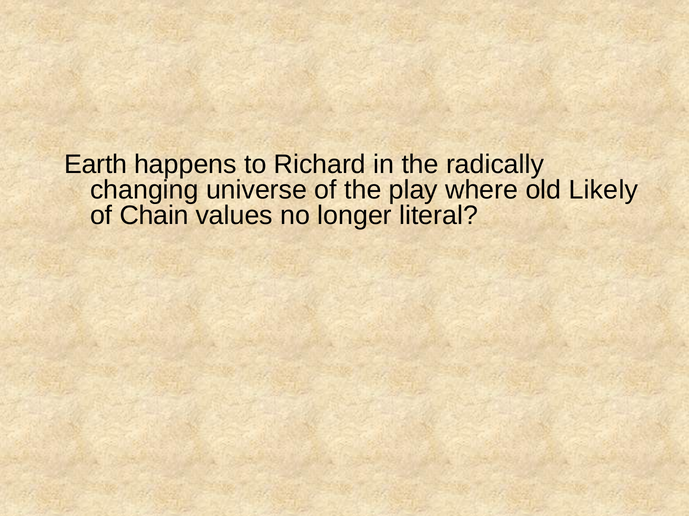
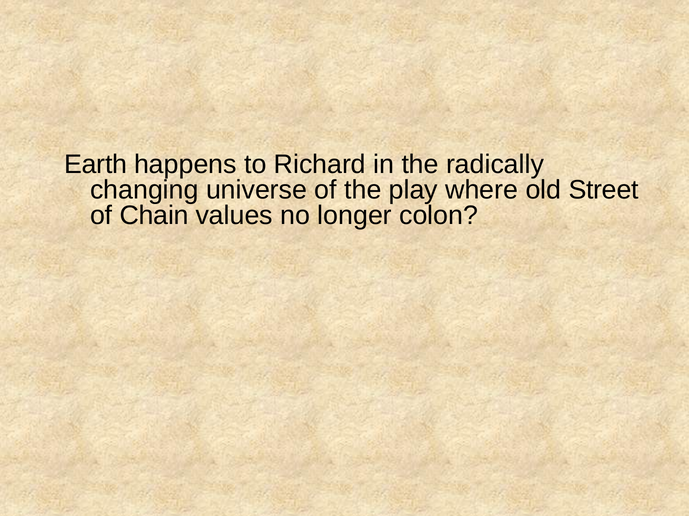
Likely: Likely -> Street
literal: literal -> colon
